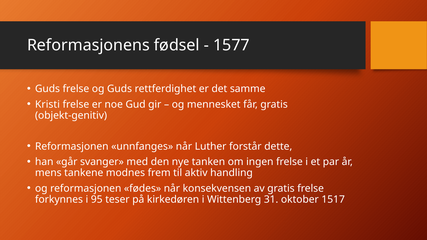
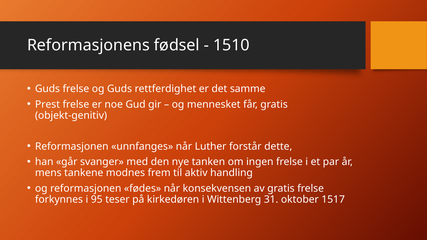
1577: 1577 -> 1510
Kristi: Kristi -> Prest
